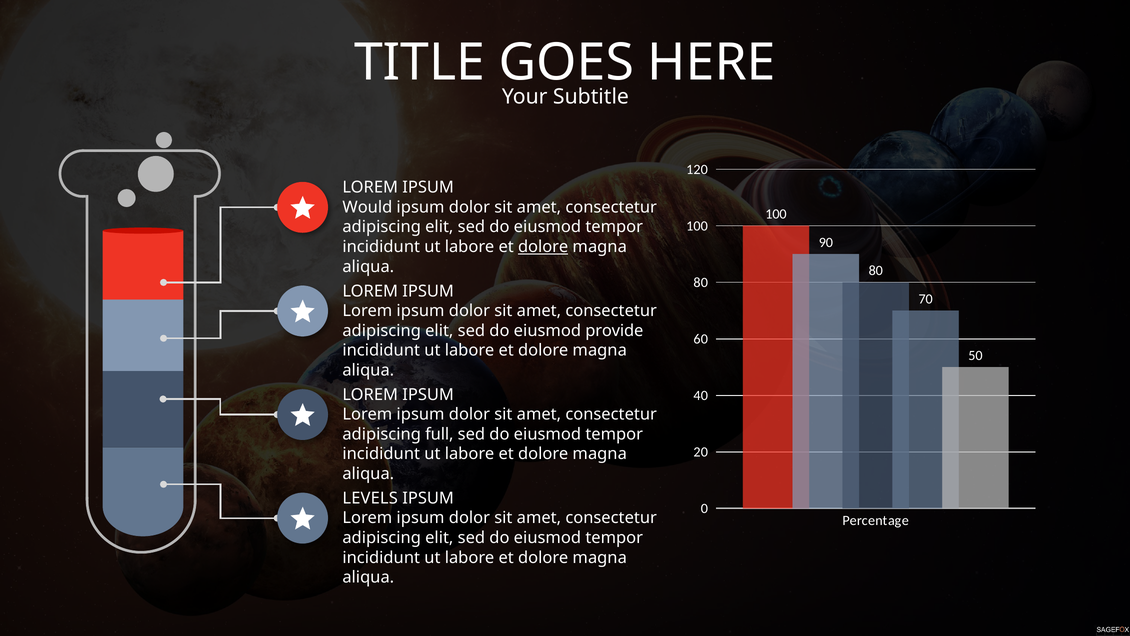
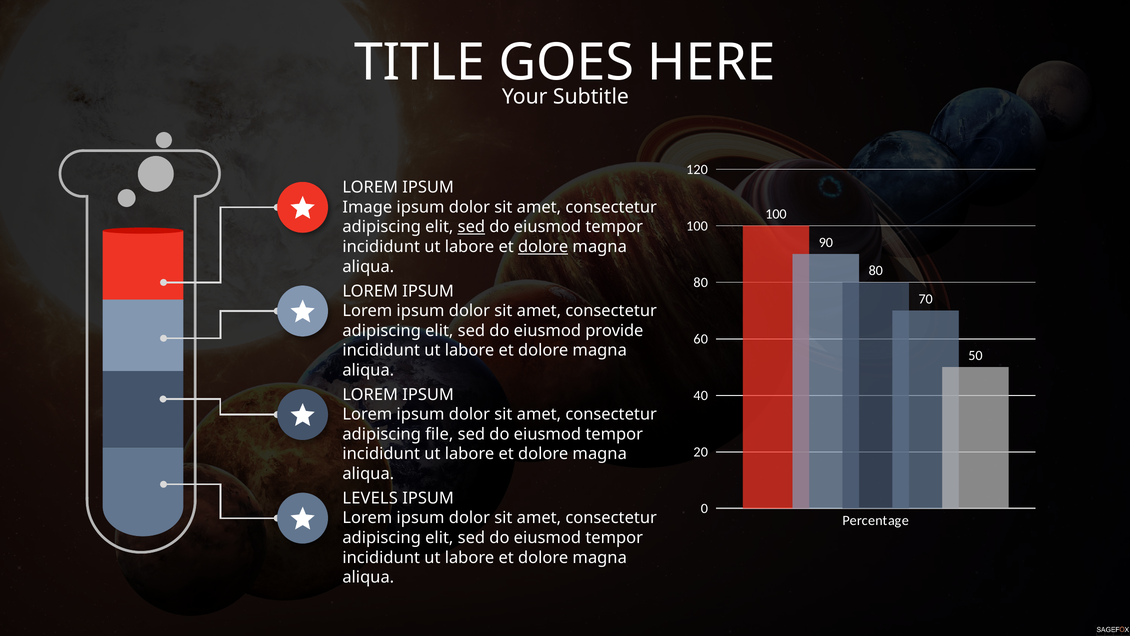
Would: Would -> Image
sed at (471, 227) underline: none -> present
full: full -> file
